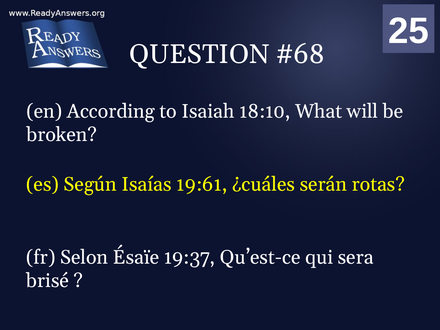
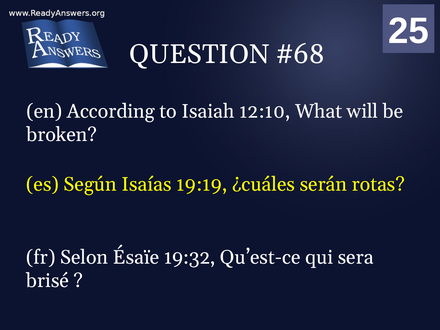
18:10: 18:10 -> 12:10
19:61: 19:61 -> 19:19
19:37: 19:37 -> 19:32
